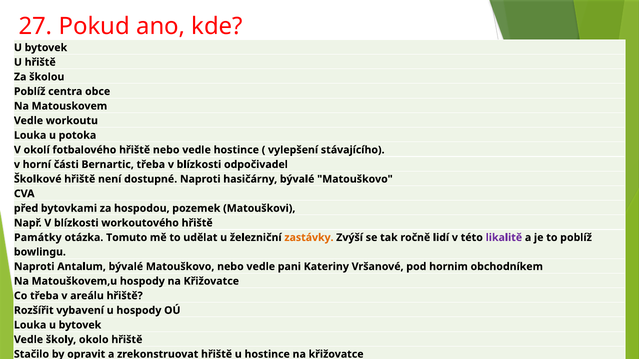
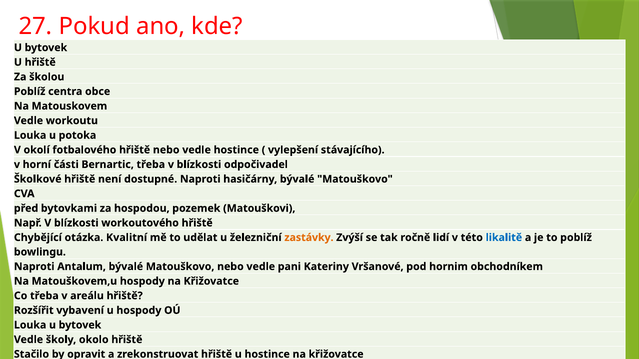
Památky: Památky -> Chybějící
Tomuto: Tomuto -> Kvalitní
likalitě colour: purple -> blue
